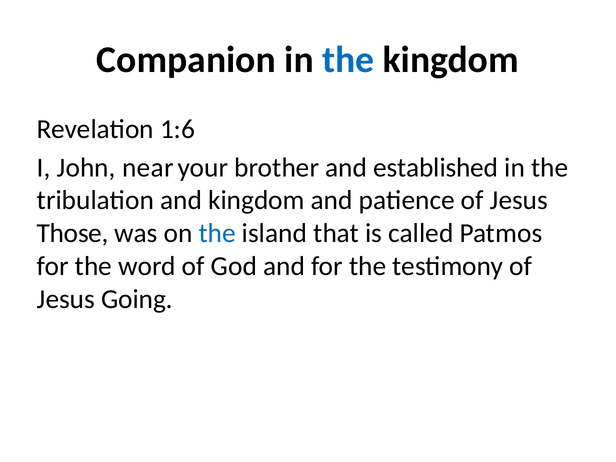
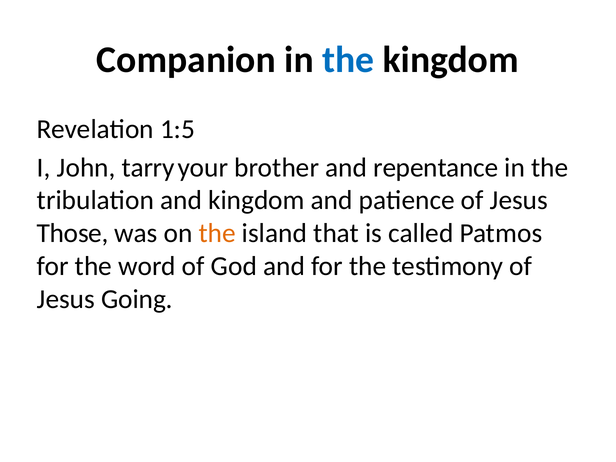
1:6: 1:6 -> 1:5
near: near -> tarry
established: established -> repentance
the at (217, 233) colour: blue -> orange
